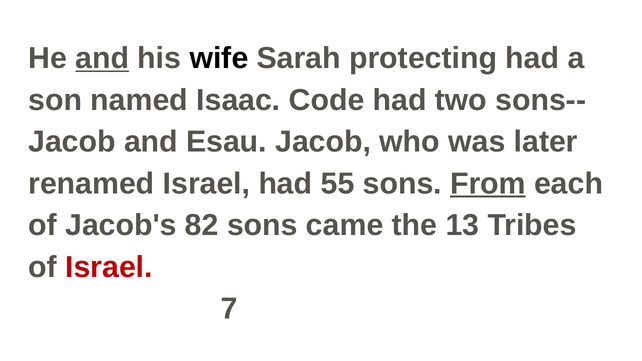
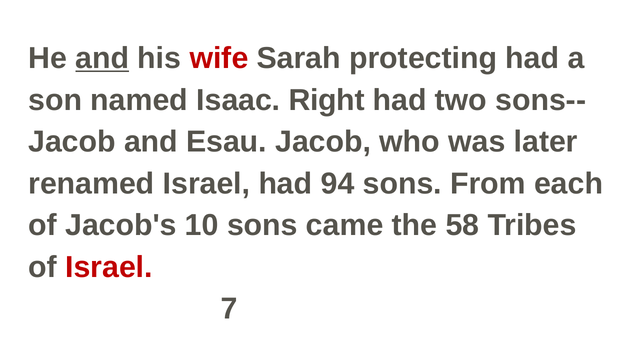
wife colour: black -> red
Code: Code -> Right
55: 55 -> 94
From underline: present -> none
82: 82 -> 10
13: 13 -> 58
